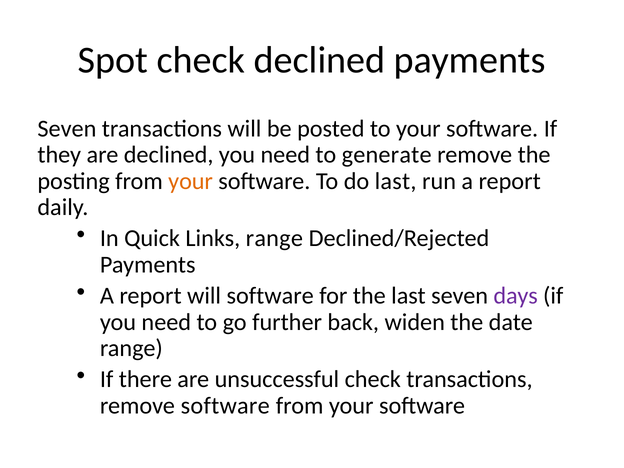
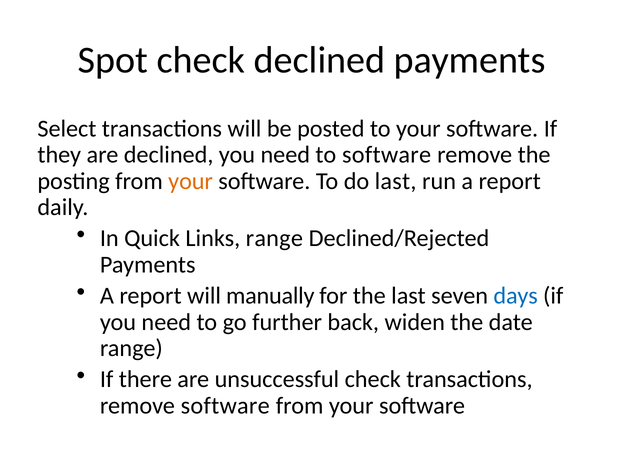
Seven at (67, 129): Seven -> Select
to generate: generate -> software
will software: software -> manually
days colour: purple -> blue
